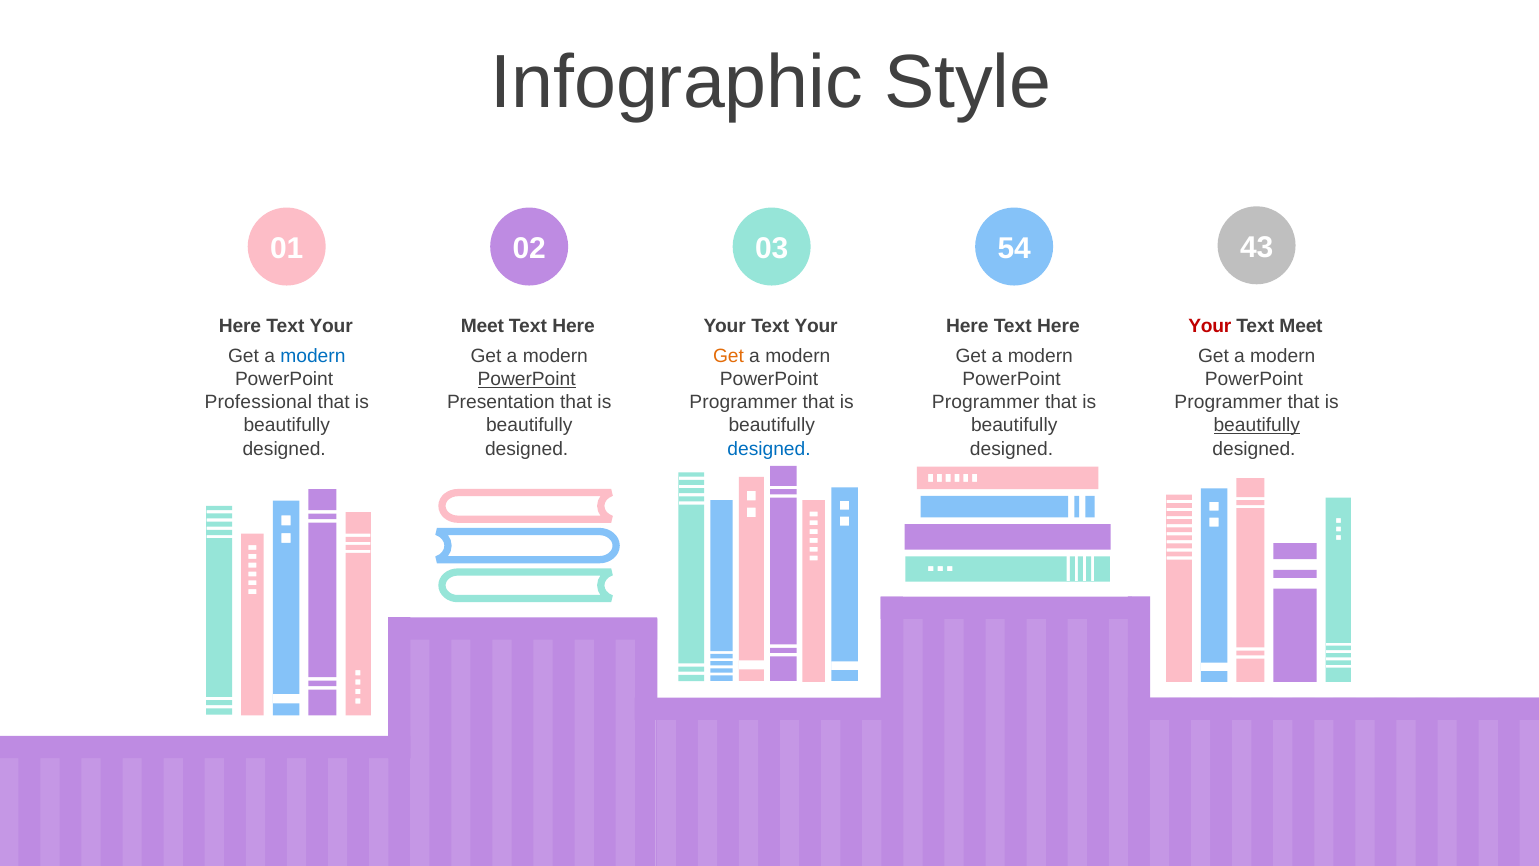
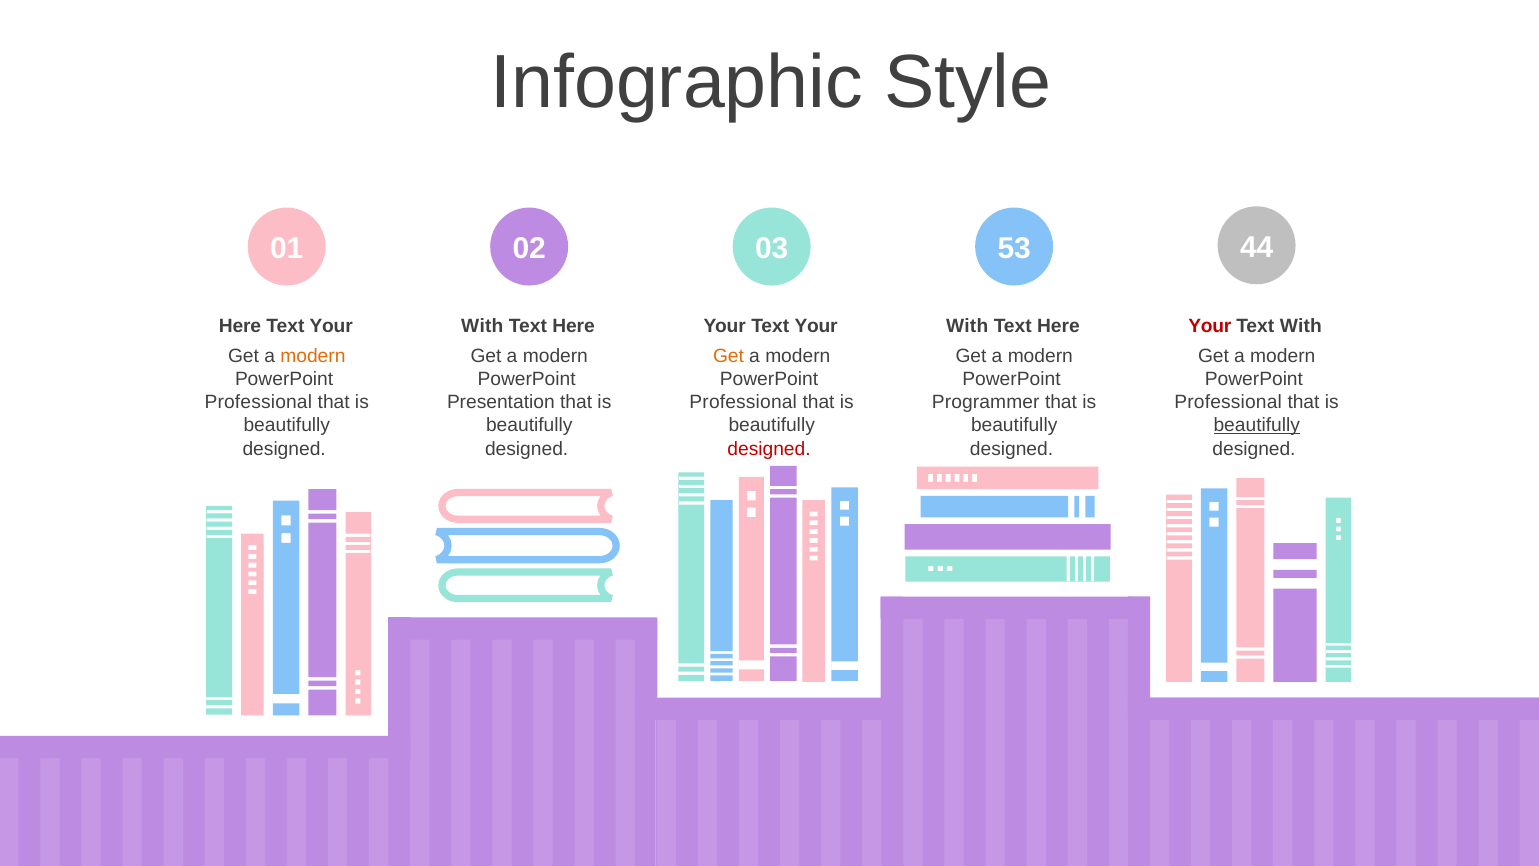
54: 54 -> 53
43: 43 -> 44
Meet at (482, 326): Meet -> With
Here at (967, 326): Here -> With
Text Meet: Meet -> With
modern at (313, 356) colour: blue -> orange
PowerPoint at (527, 379) underline: present -> none
Programmer at (743, 402): Programmer -> Professional
Programmer at (1228, 402): Programmer -> Professional
designed at (769, 449) colour: blue -> red
